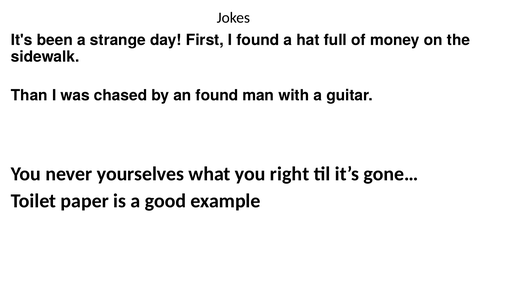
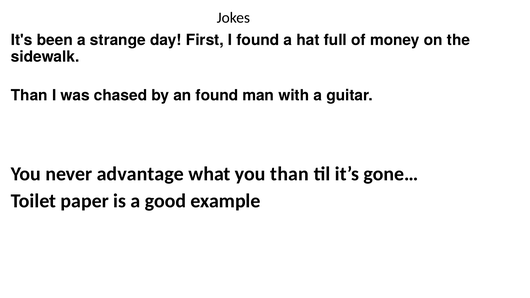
yourselves: yourselves -> advantage
you right: right -> than
